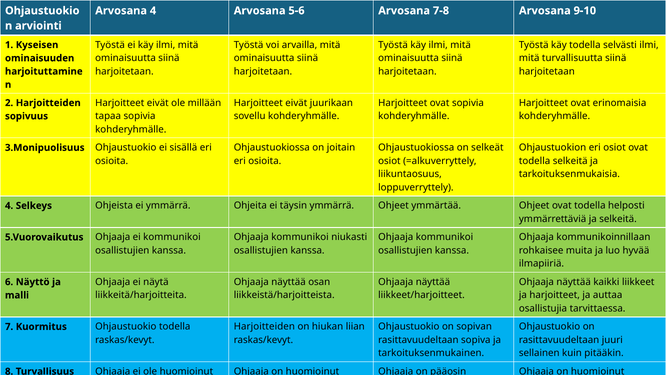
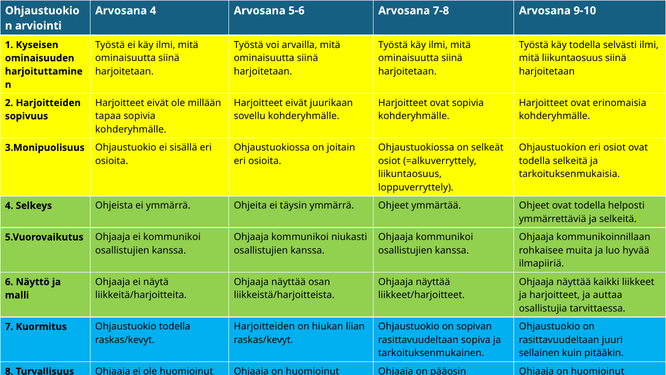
mitä turvallisuutta: turvallisuutta -> liikuntaosuus
